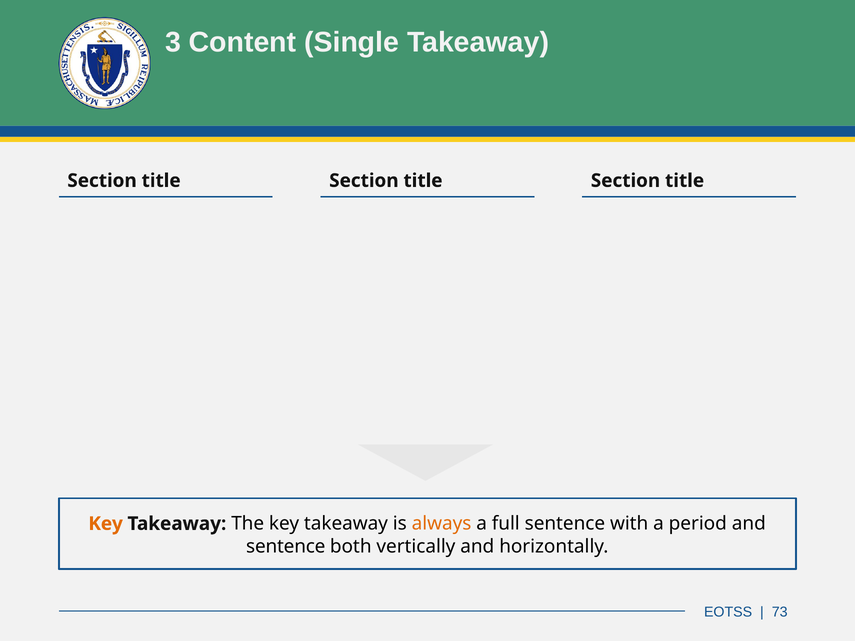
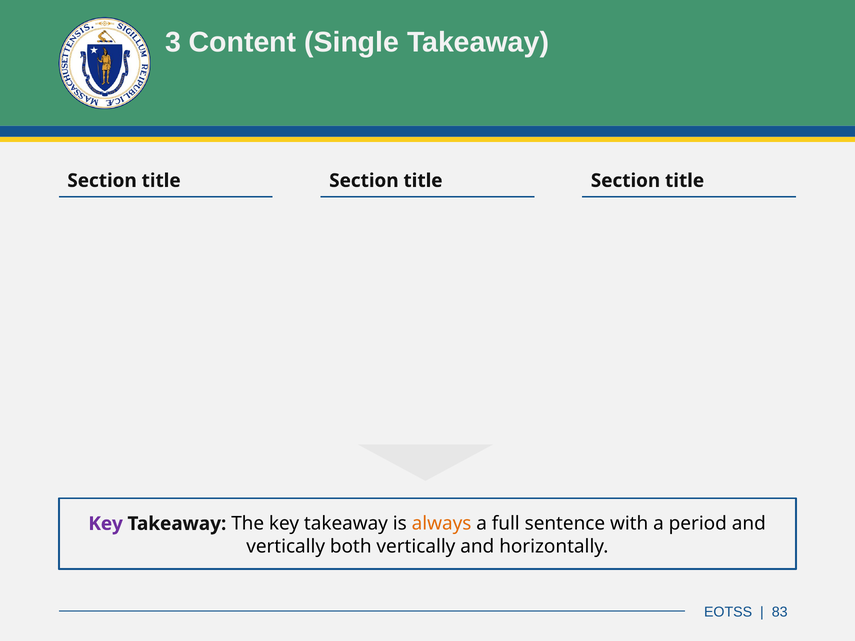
Key at (106, 524) colour: orange -> purple
sentence at (286, 547): sentence -> vertically
73: 73 -> 83
